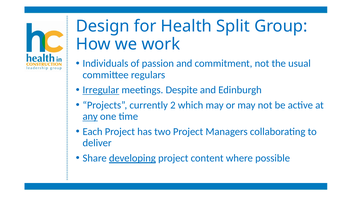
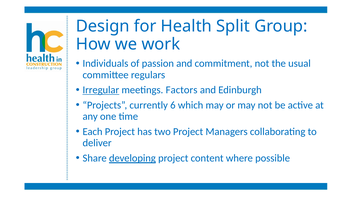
Despite: Despite -> Factors
2: 2 -> 6
any underline: present -> none
